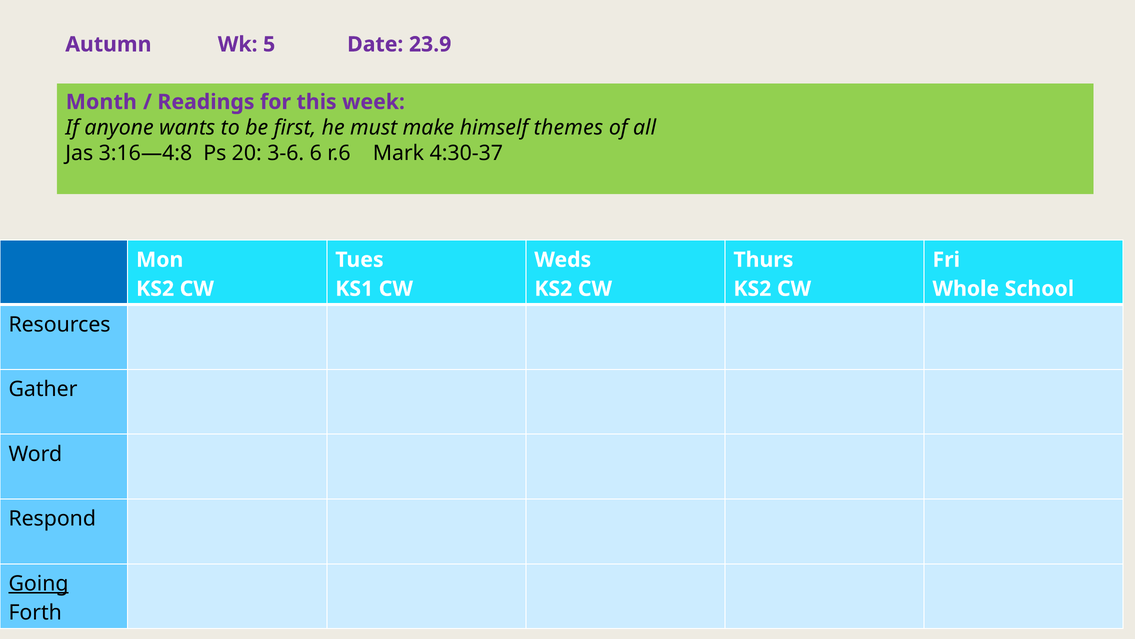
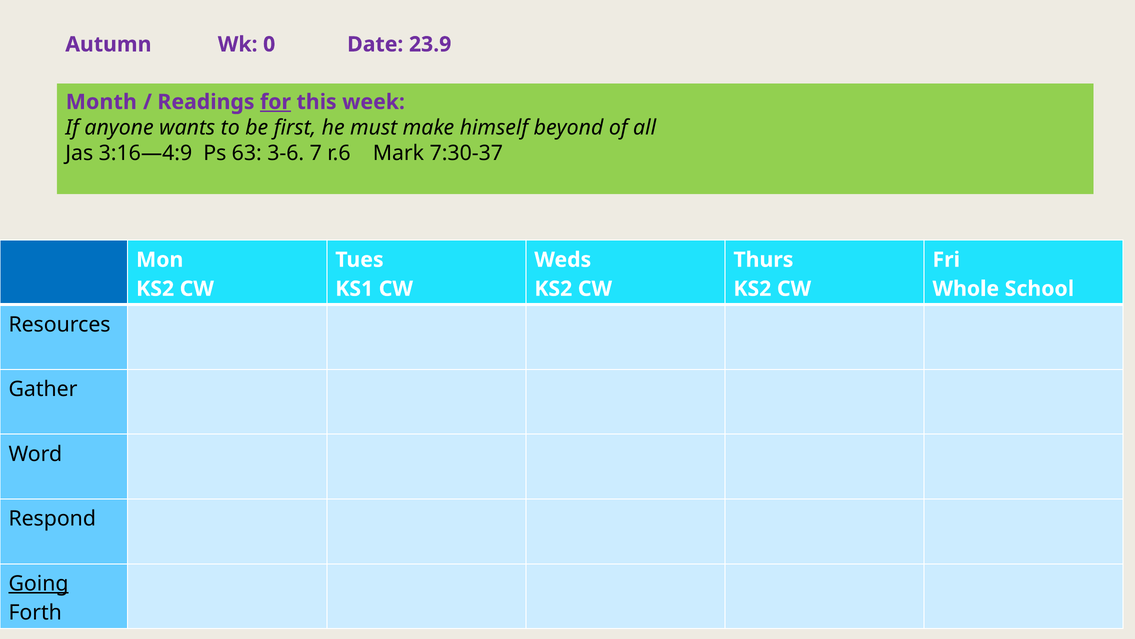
5: 5 -> 0
for underline: none -> present
themes: themes -> beyond
3:16—4:8: 3:16—4:8 -> 3:16—4:9
20: 20 -> 63
6: 6 -> 7
4:30-37: 4:30-37 -> 7:30-37
